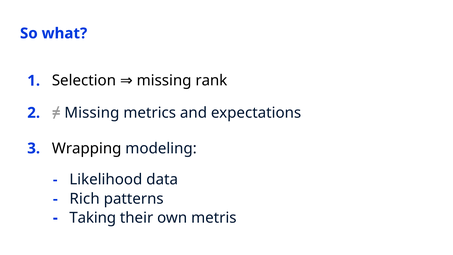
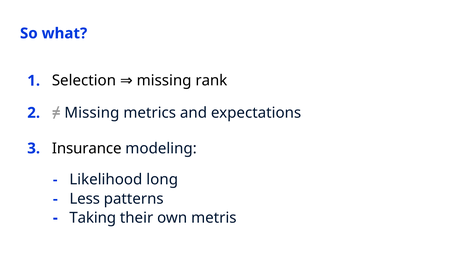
Wrapping: Wrapping -> Insurance
data: data -> long
Rich: Rich -> Less
